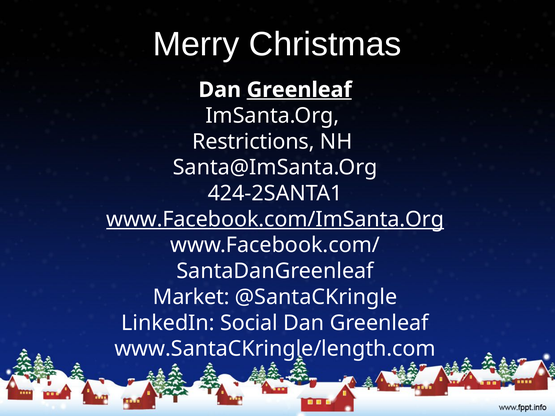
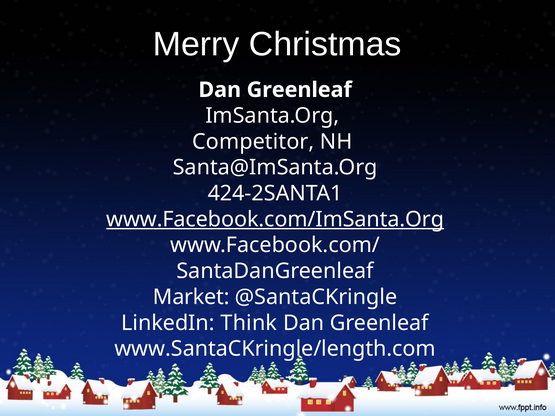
Greenleaf at (299, 90) underline: present -> none
Restrictions: Restrictions -> Competitor
Social: Social -> Think
